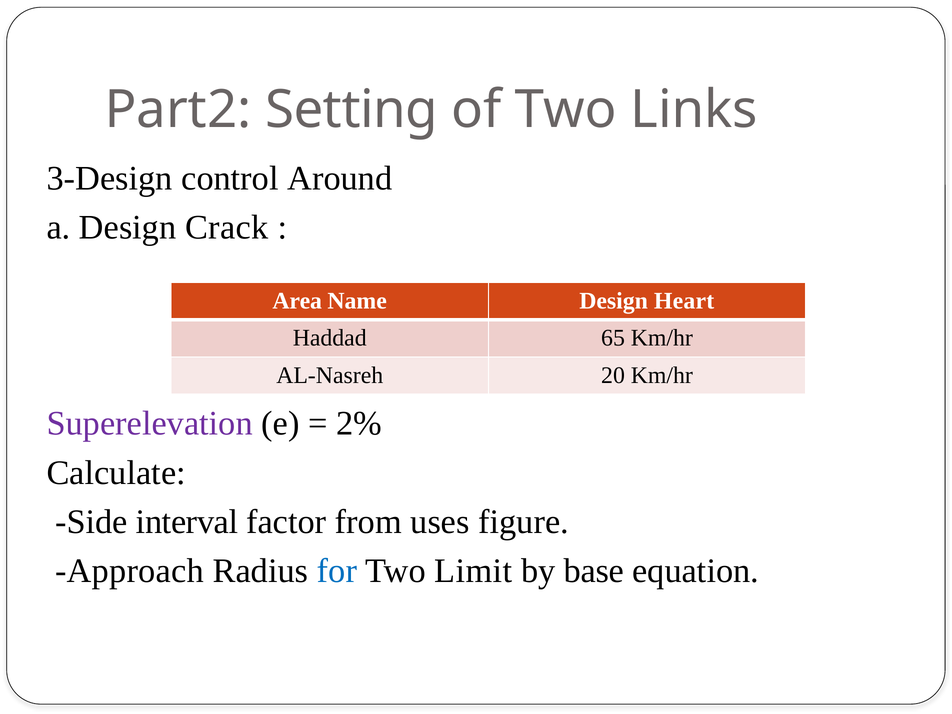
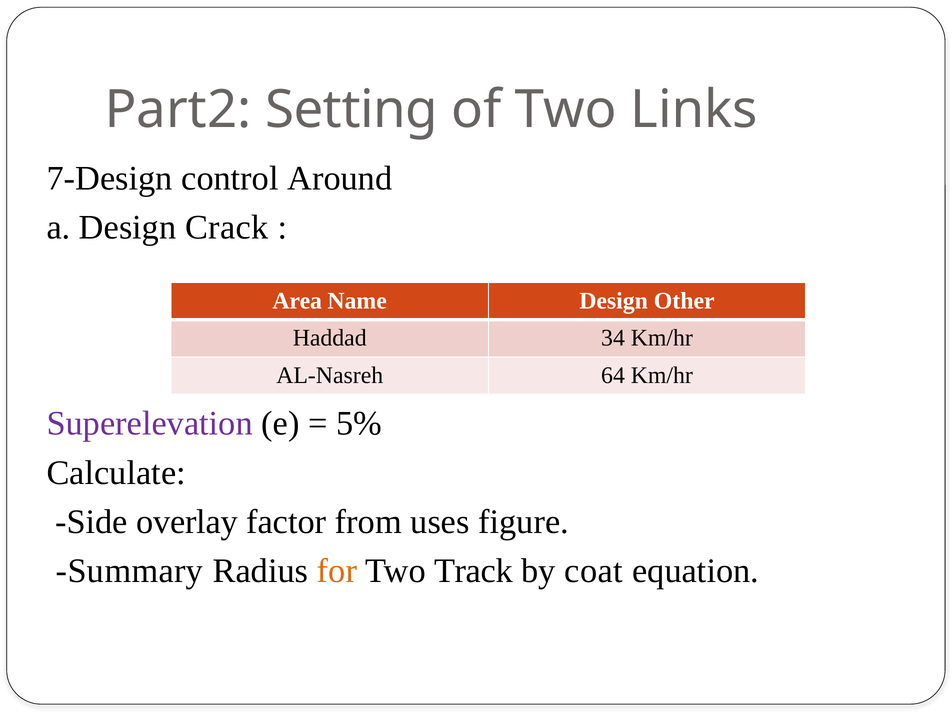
3-Design: 3-Design -> 7-Design
Heart: Heart -> Other
65: 65 -> 34
20: 20 -> 64
2%: 2% -> 5%
interval: interval -> overlay
Approach: Approach -> Summary
for colour: blue -> orange
Limit: Limit -> Track
base: base -> coat
